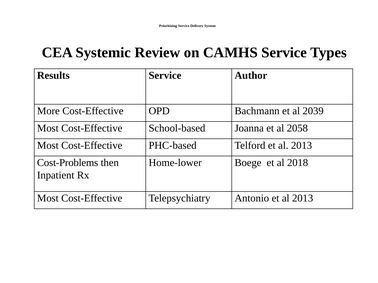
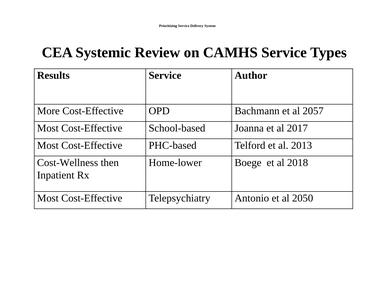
2039: 2039 -> 2057
2058: 2058 -> 2017
Cost-Problems: Cost-Problems -> Cost-Wellness
Antonio et al 2013: 2013 -> 2050
